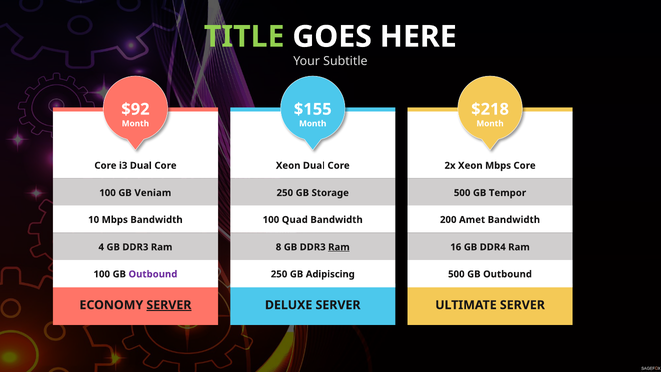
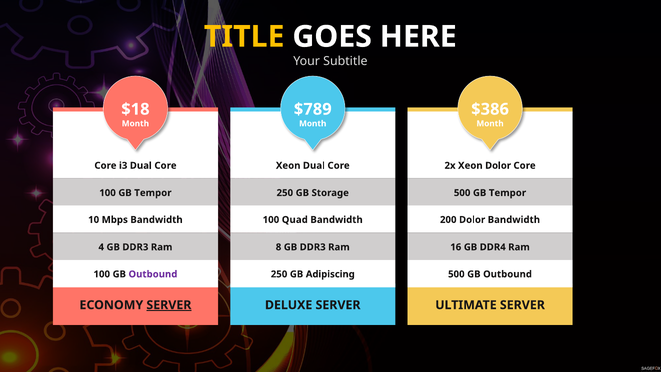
TITLE colour: light green -> yellow
$92: $92 -> $18
$155: $155 -> $789
$218: $218 -> $386
Xeon Mbps: Mbps -> Dolor
100 GB Veniam: Veniam -> Tempor
200 Amet: Amet -> Dolor
Ram at (339, 247) underline: present -> none
